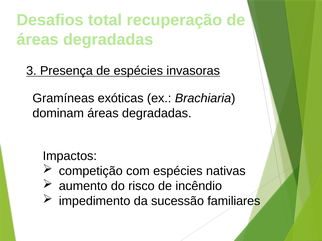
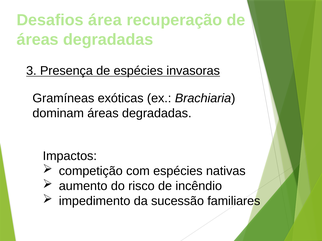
total: total -> área
